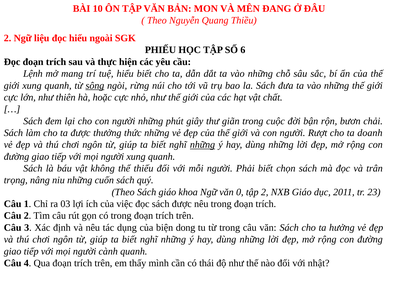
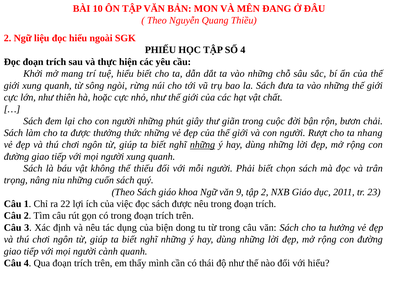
SỐ 6: 6 -> 4
Lệnh: Lệnh -> Khởi
sông underline: present -> none
doanh: doanh -> nhang
0: 0 -> 9
03: 03 -> 22
với nhật: nhật -> hiểu
